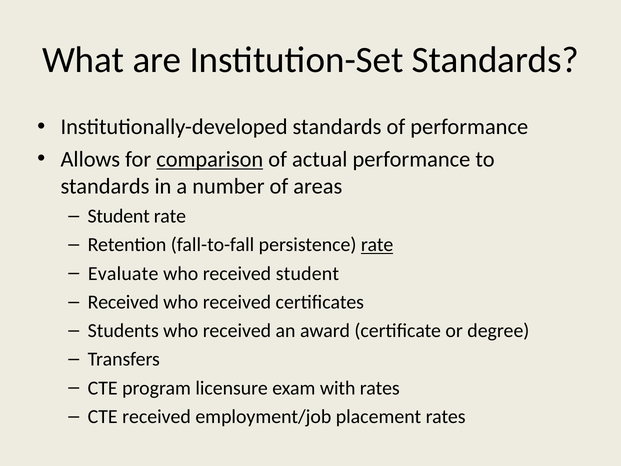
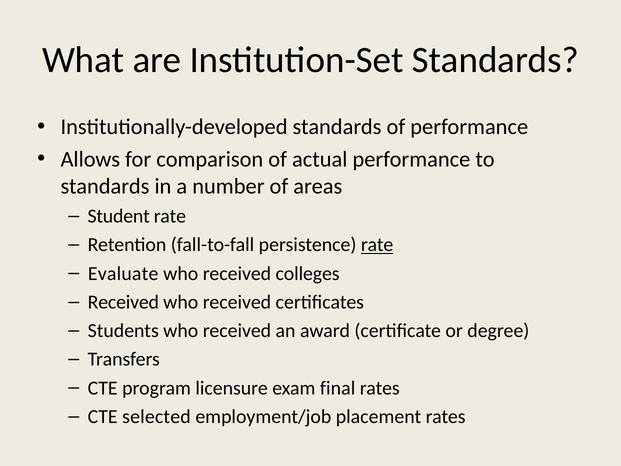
comparison underline: present -> none
received student: student -> colleges
with: with -> final
CTE received: received -> selected
